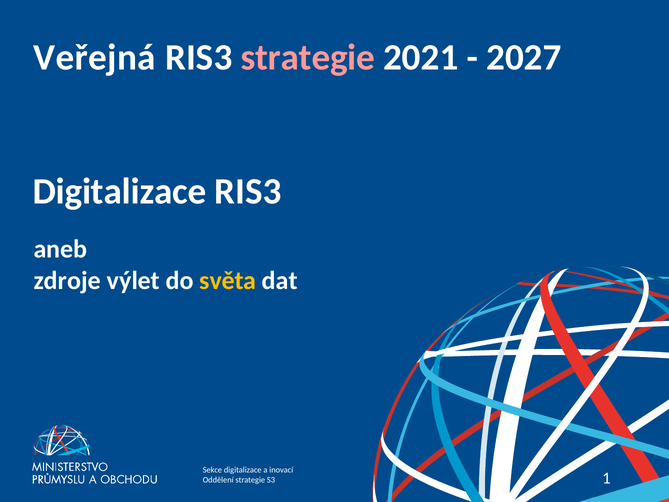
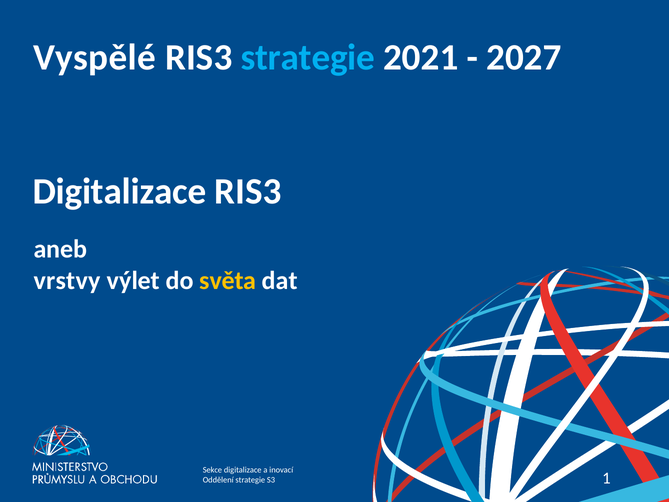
Veřejná: Veřejná -> Vyspělé
strategie at (308, 58) colour: pink -> light blue
zdroje: zdroje -> vrstvy
